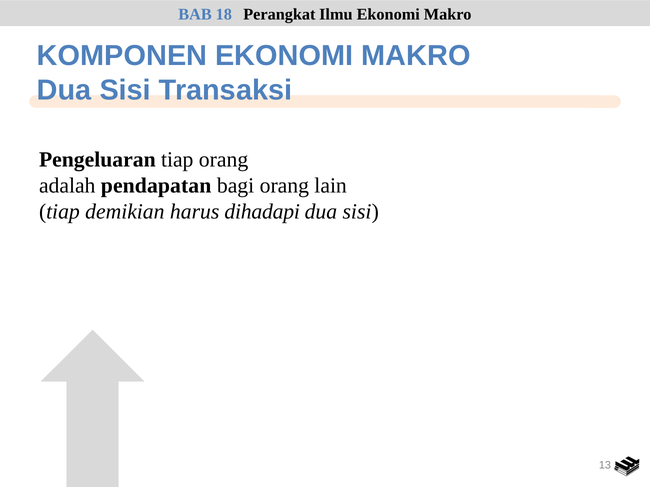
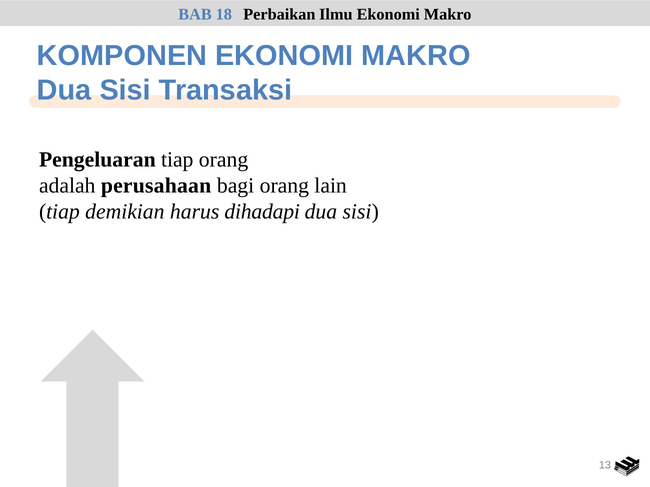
Perangkat: Perangkat -> Perbaikan
pendapatan: pendapatan -> perusahaan
